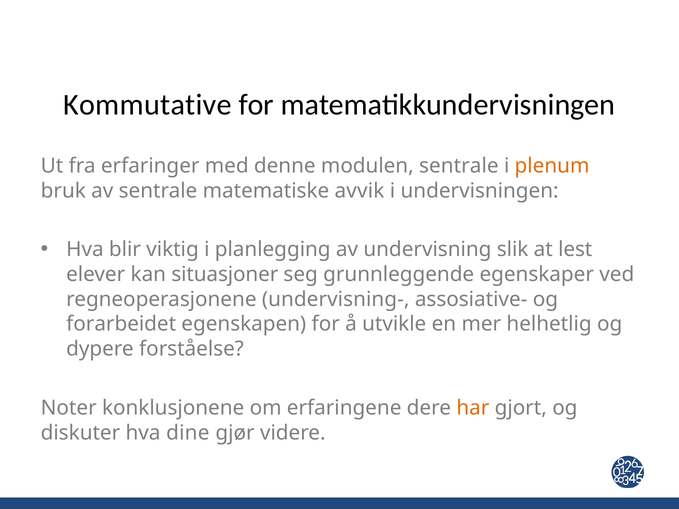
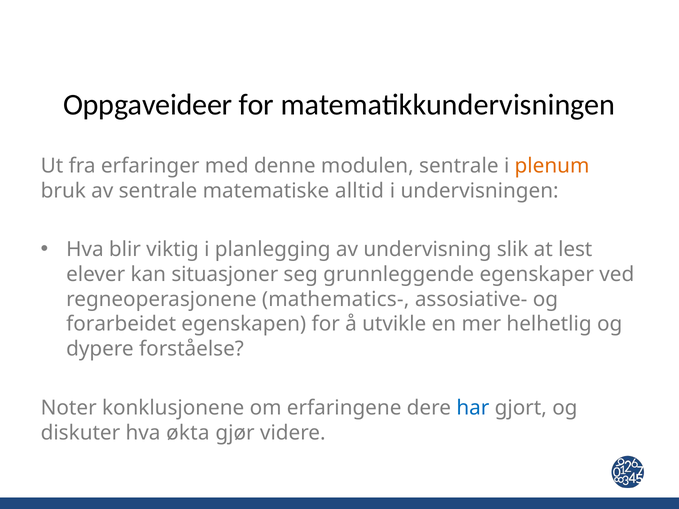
Kommutative: Kommutative -> Oppgaveideer
avvik: avvik -> alltid
undervisning-: undervisning- -> mathematics-
har colour: orange -> blue
dine: dine -> økta
